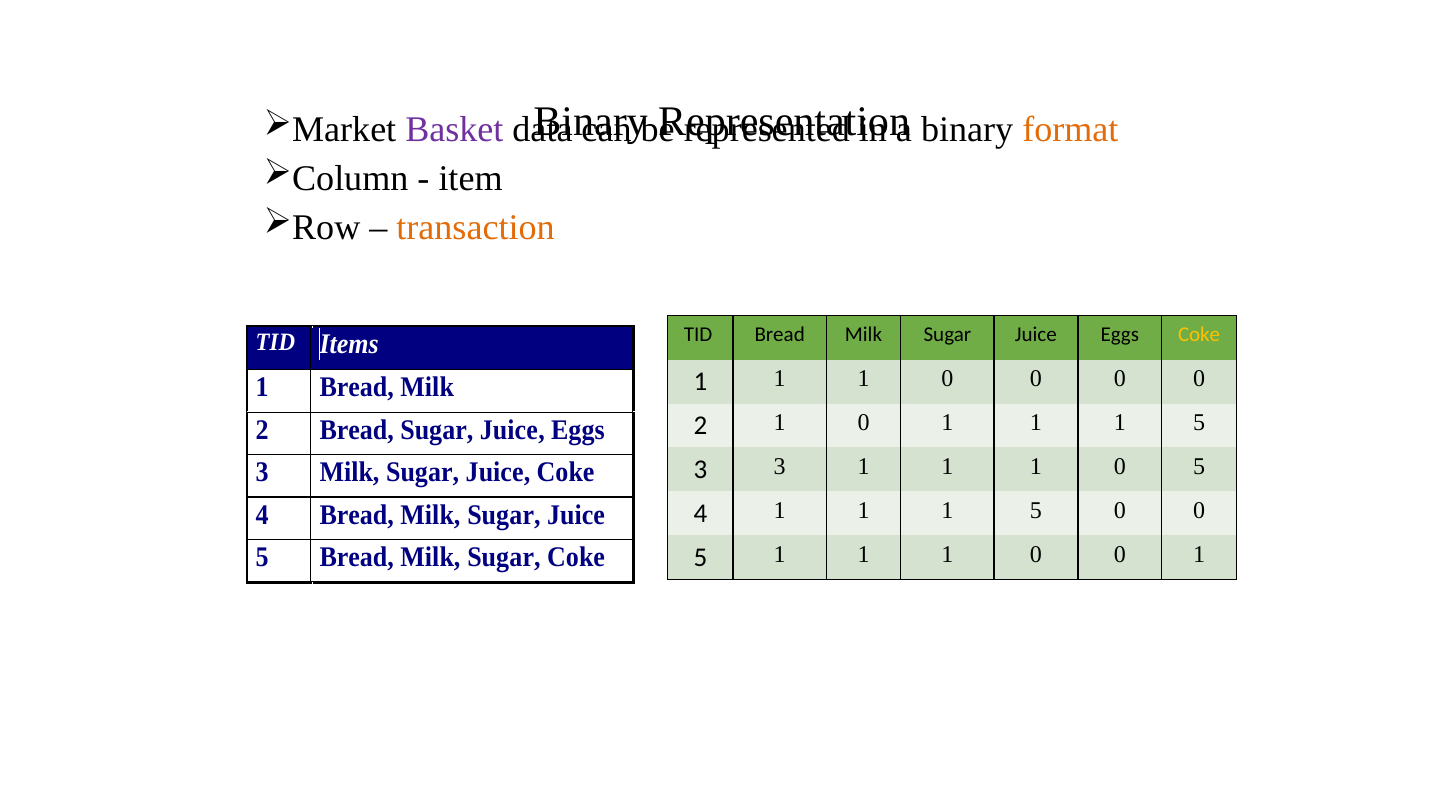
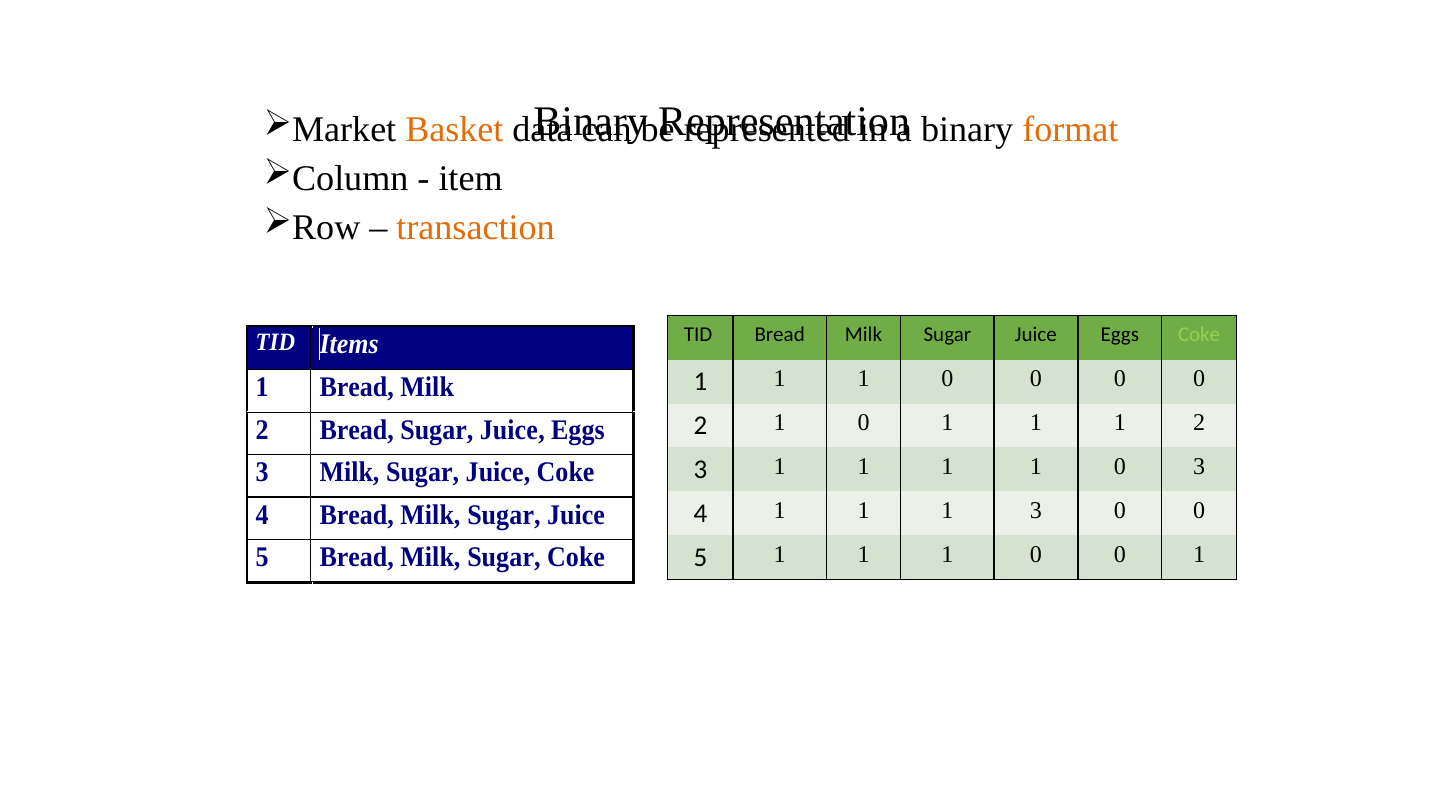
Basket colour: purple -> orange
Coke at (1199, 334) colour: yellow -> light green
5 at (1199, 423): 5 -> 2
3 3: 3 -> 1
1 0 5: 5 -> 3
5 at (1036, 510): 5 -> 3
